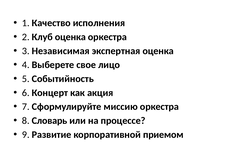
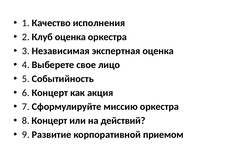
8 Словарь: Словарь -> Концерт
процессе: процессе -> действий
